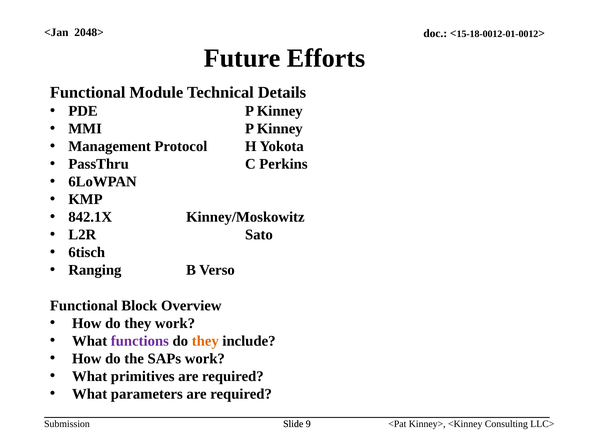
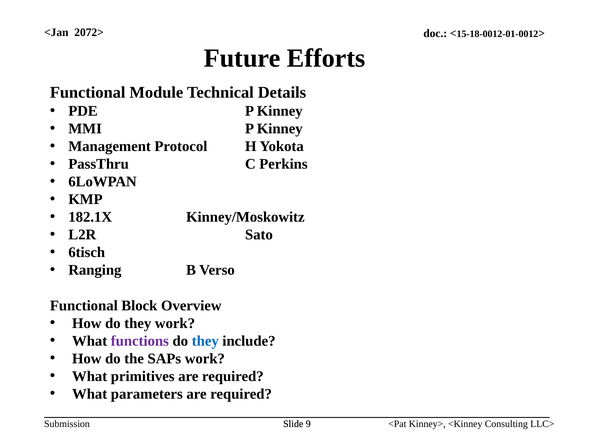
2048>: 2048> -> 2072>
842.1X: 842.1X -> 182.1X
they at (205, 341) colour: orange -> blue
